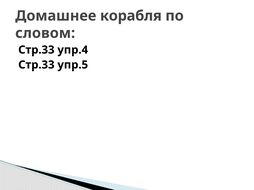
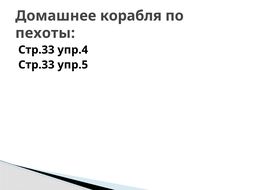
словом: словом -> пехоты
